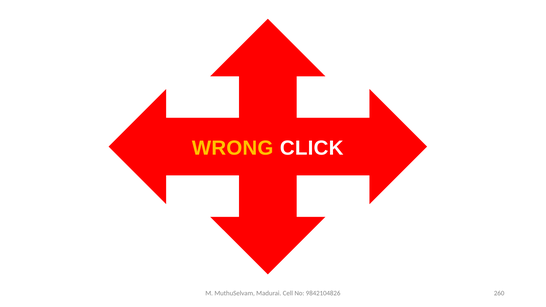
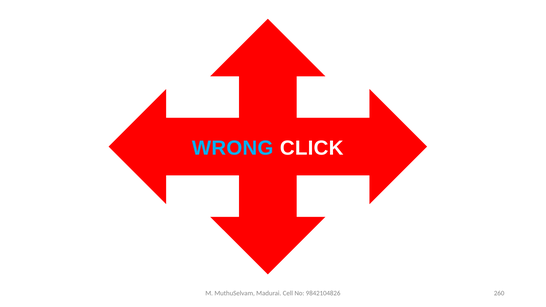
WRONG colour: yellow -> light blue
